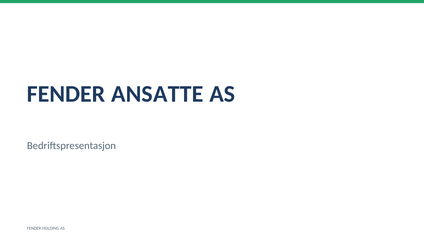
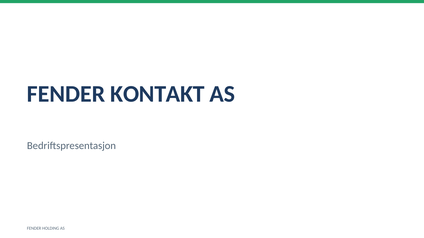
ANSATTE: ANSATTE -> KONTAKT
